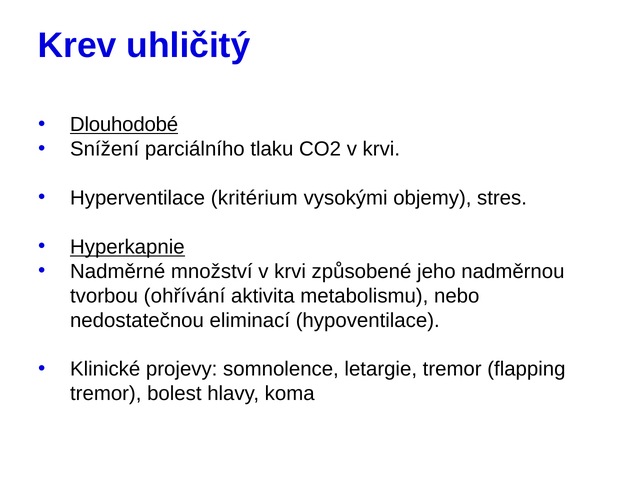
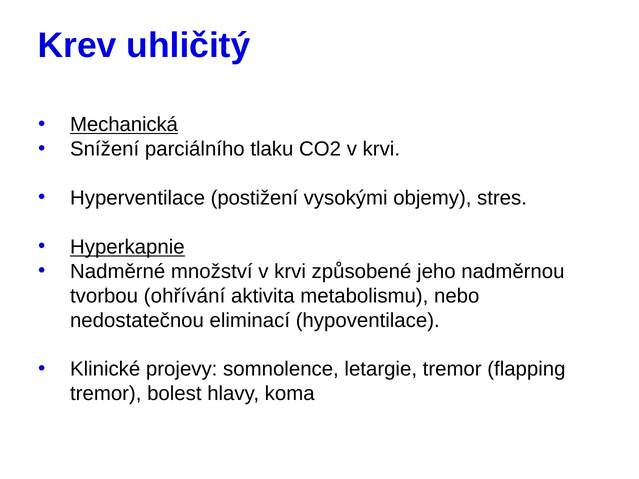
Dlouhodobé: Dlouhodobé -> Mechanická
kritérium: kritérium -> postižení
